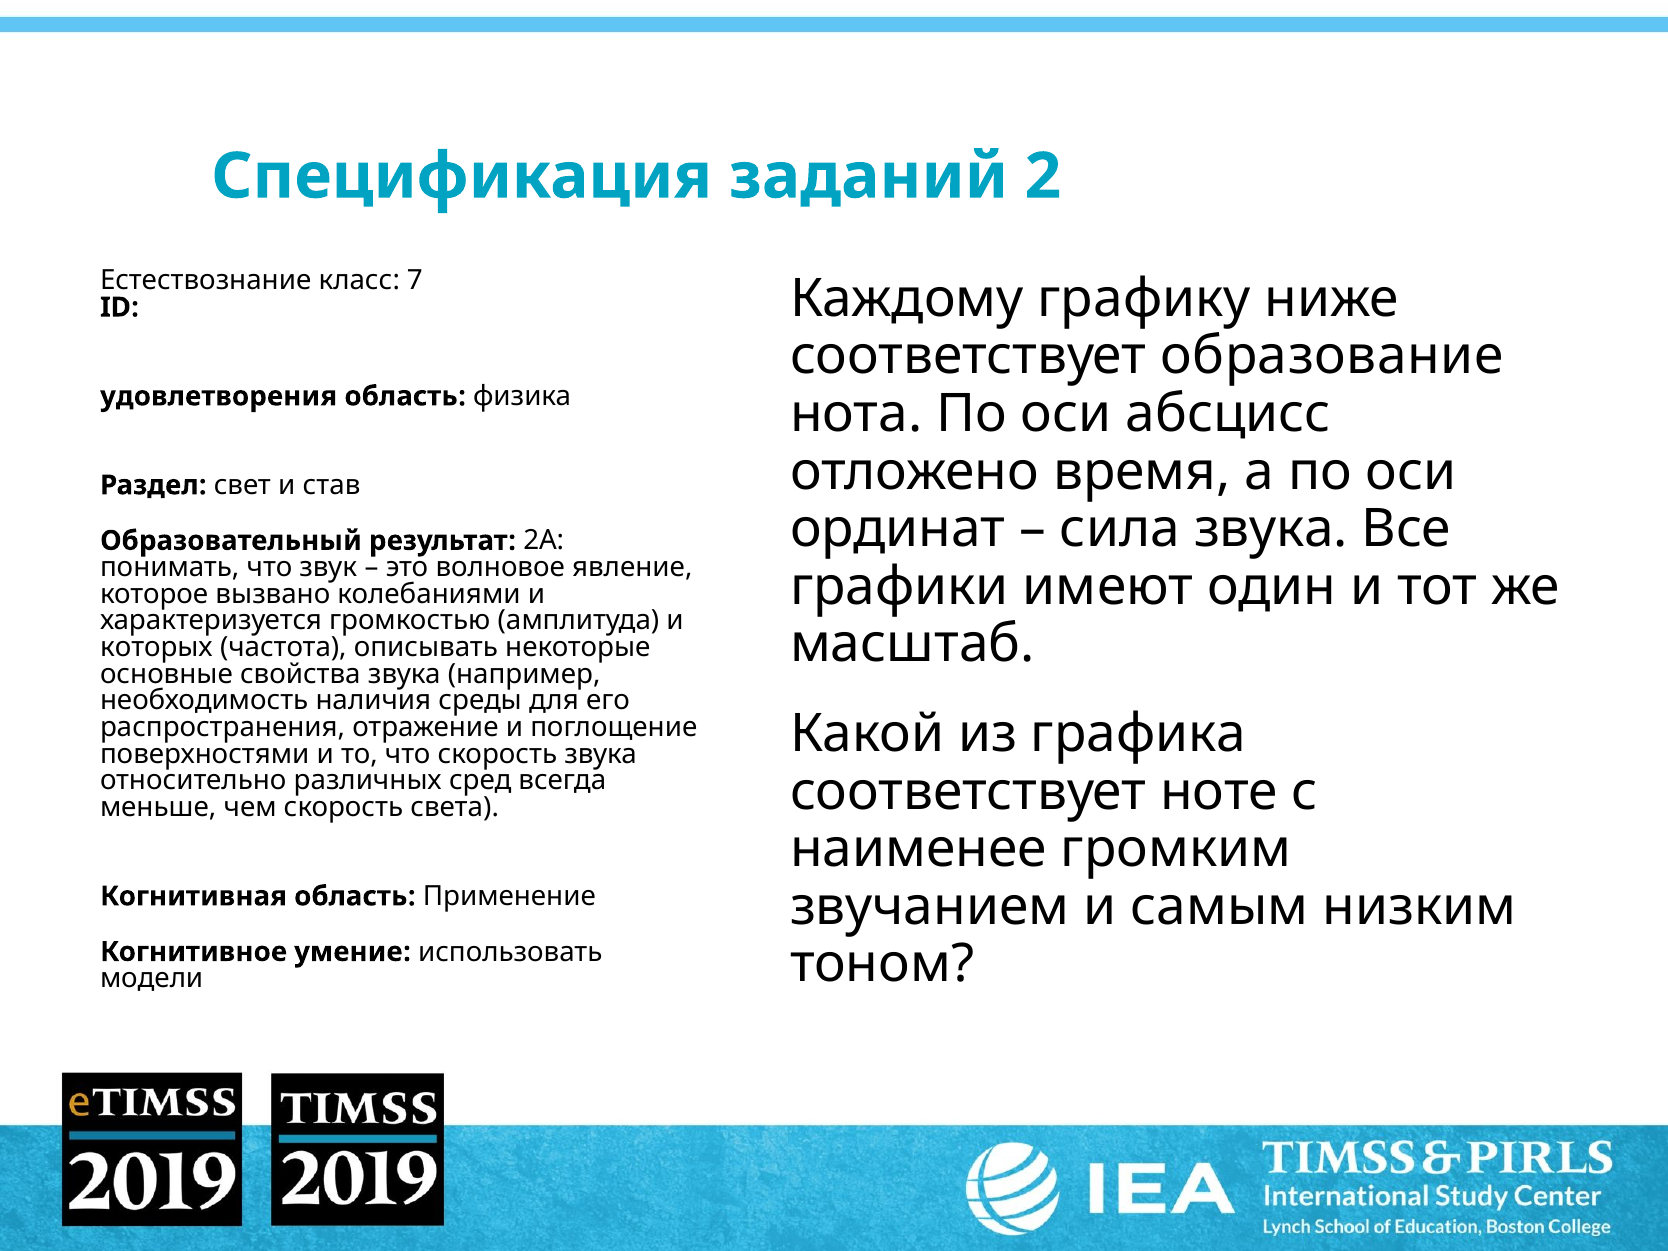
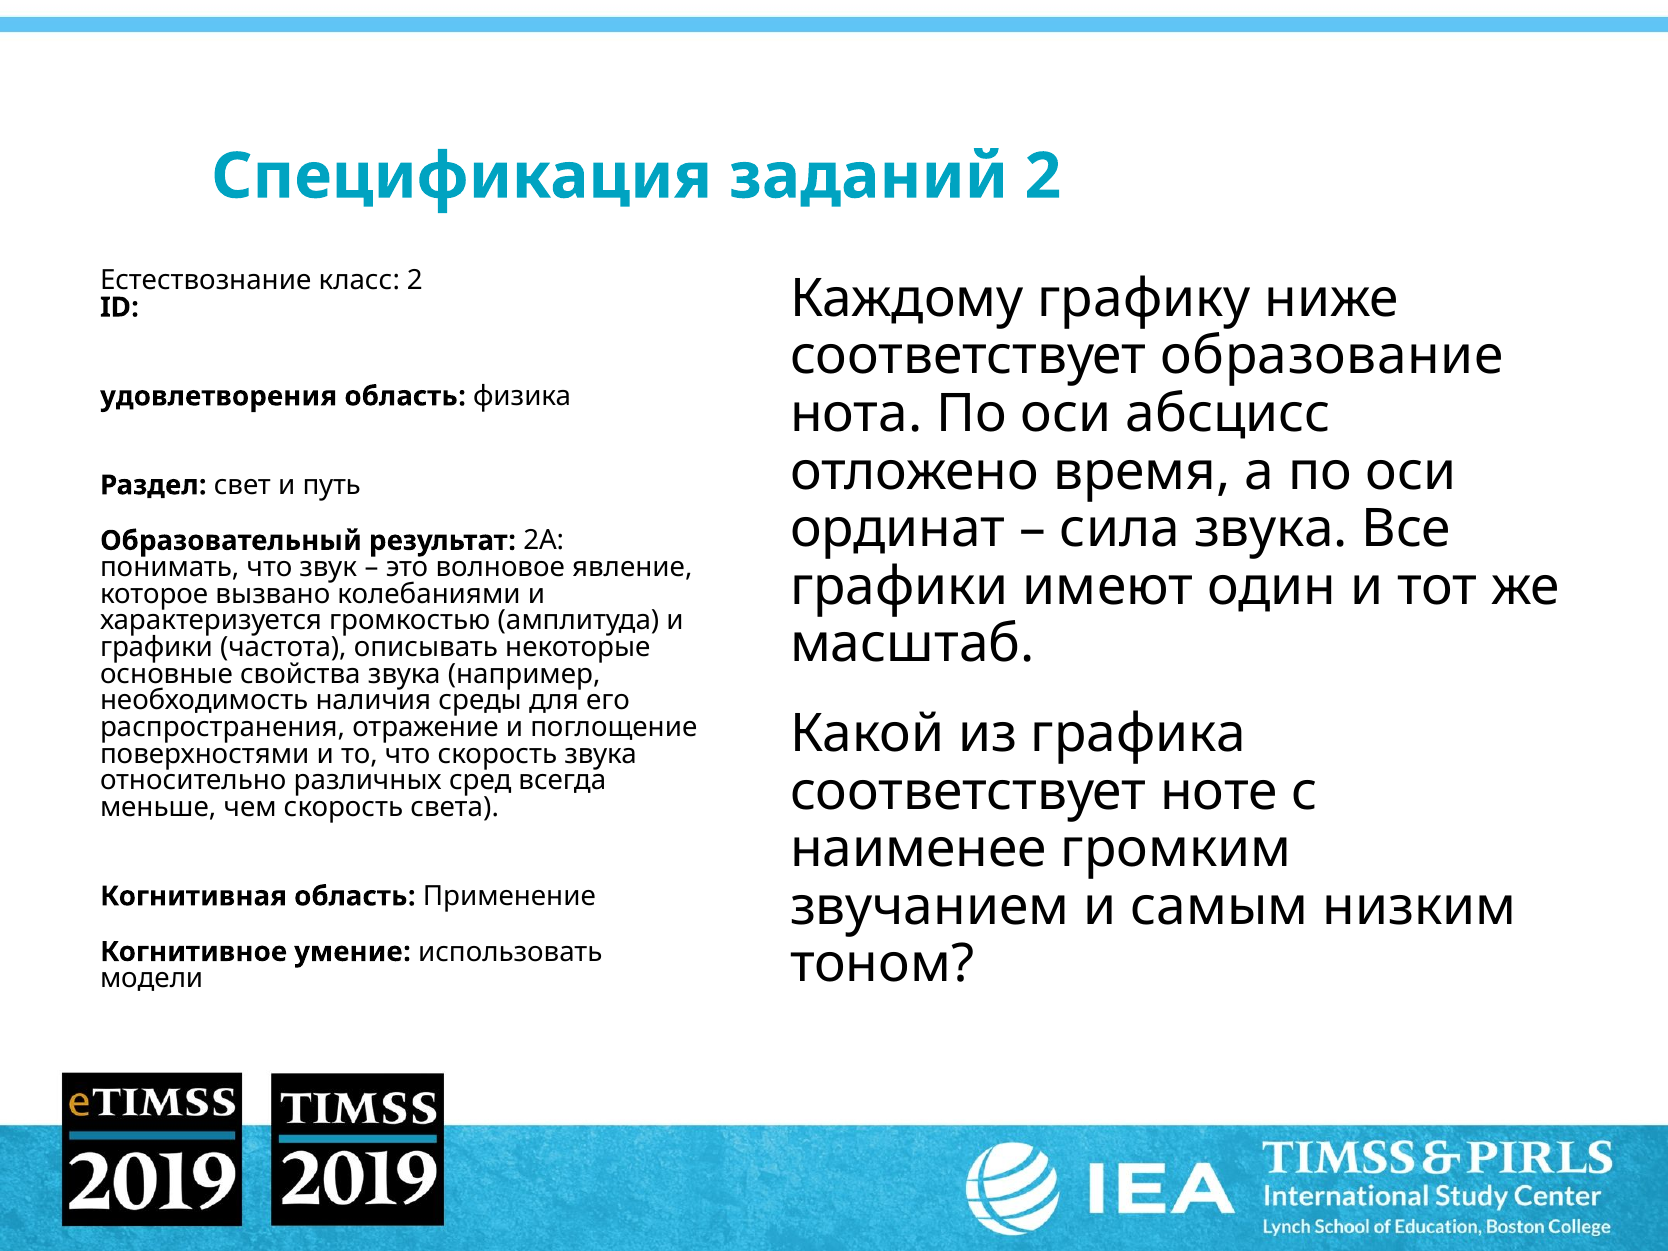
класс 7: 7 -> 2
став: став -> путь
которых at (156, 647): которых -> графики
